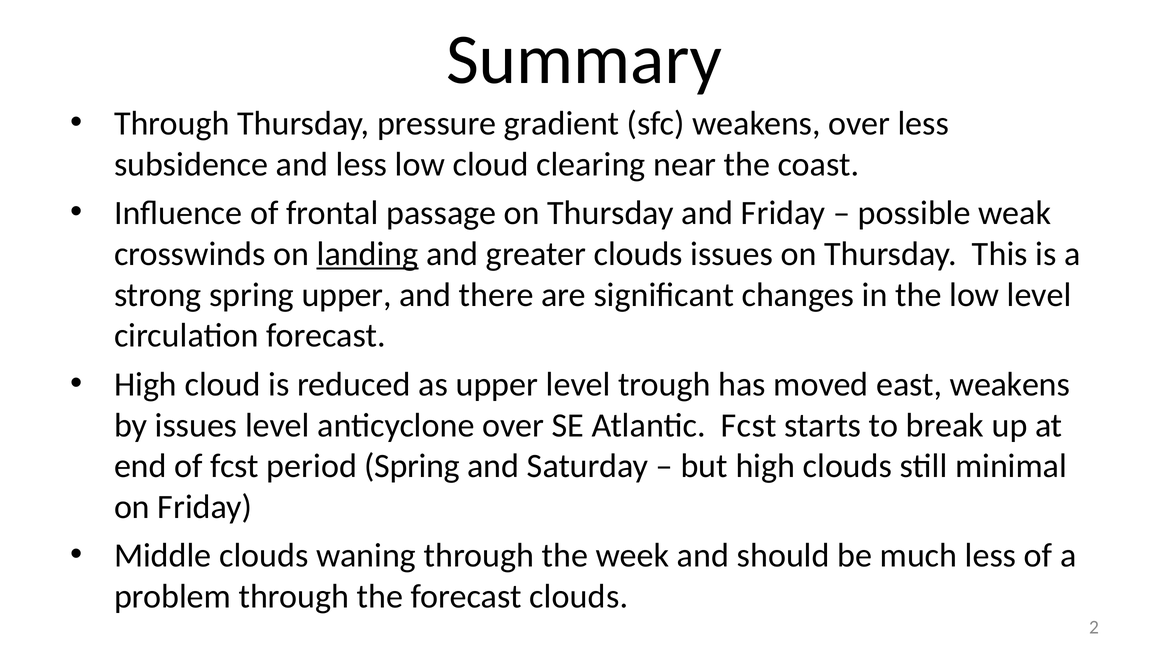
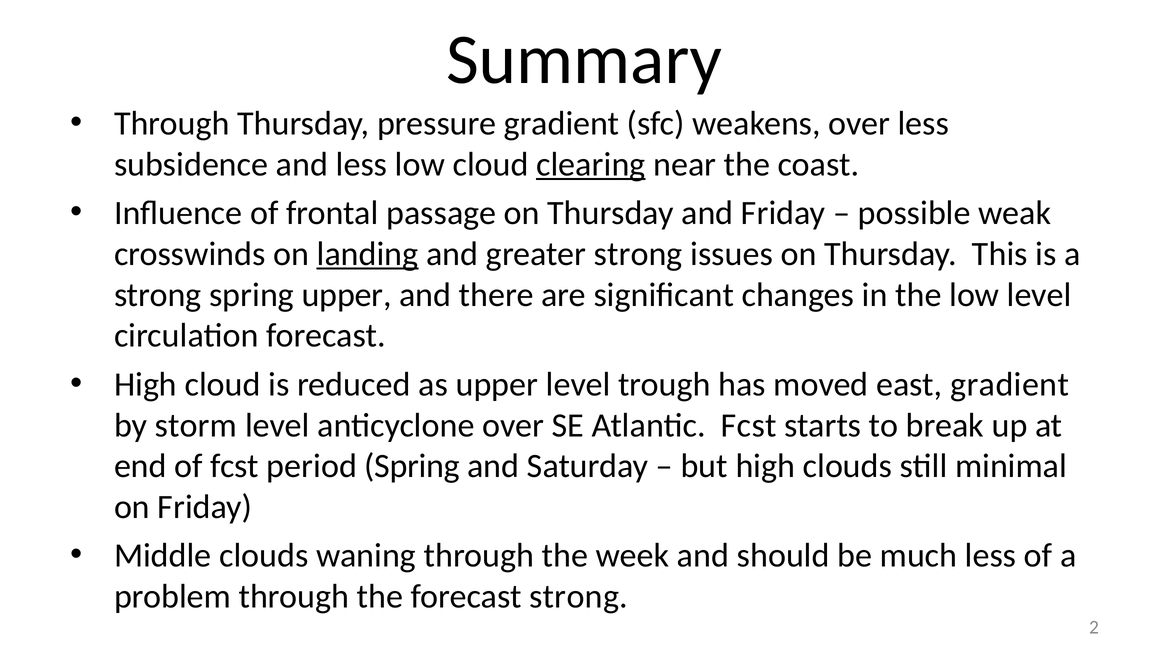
clearing underline: none -> present
greater clouds: clouds -> strong
east weakens: weakens -> gradient
by issues: issues -> storm
forecast clouds: clouds -> strong
